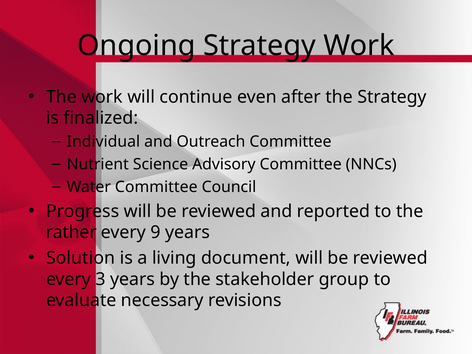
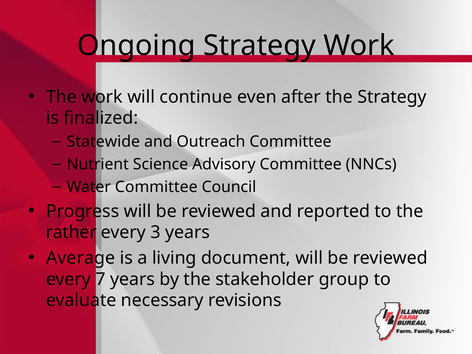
Individual: Individual -> Statewide
9: 9 -> 3
Solution: Solution -> Average
3: 3 -> 7
